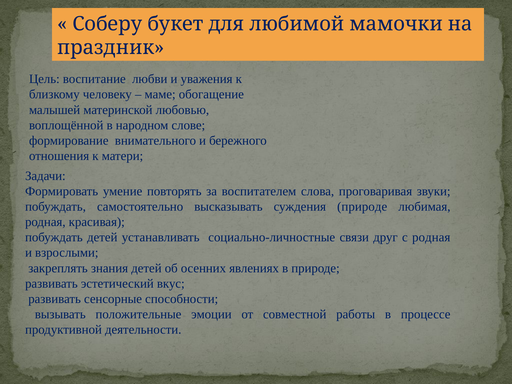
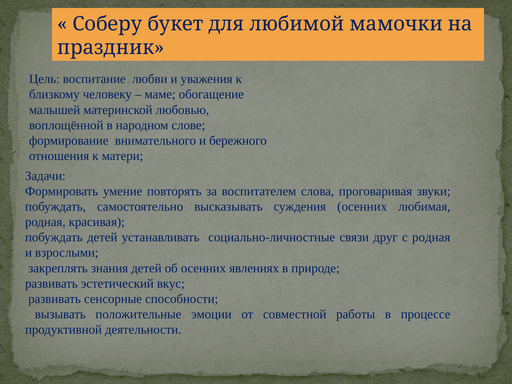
суждения природе: природе -> осенних
